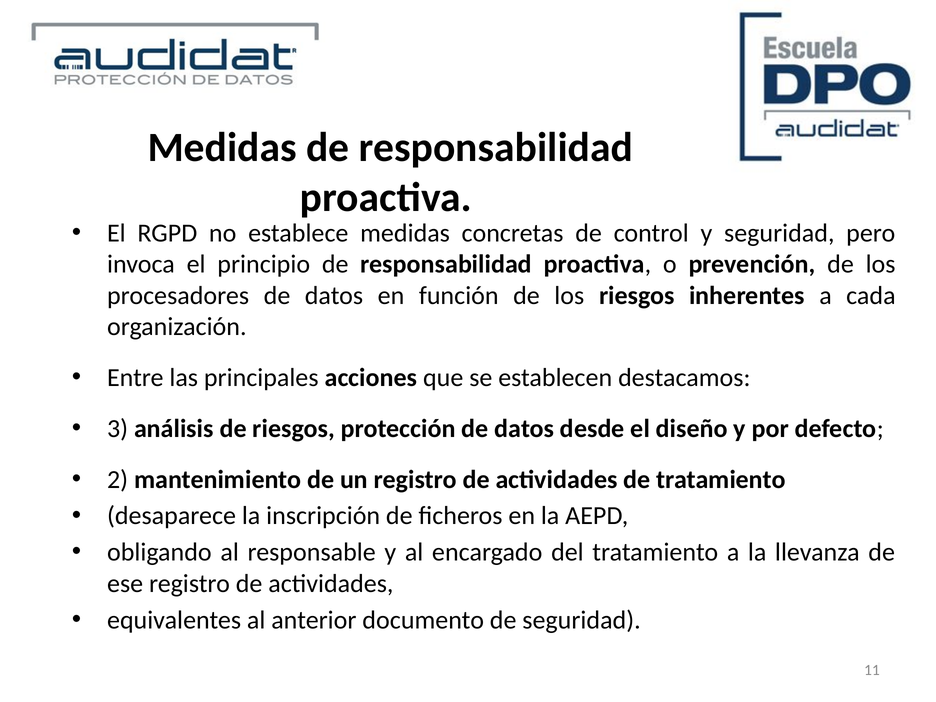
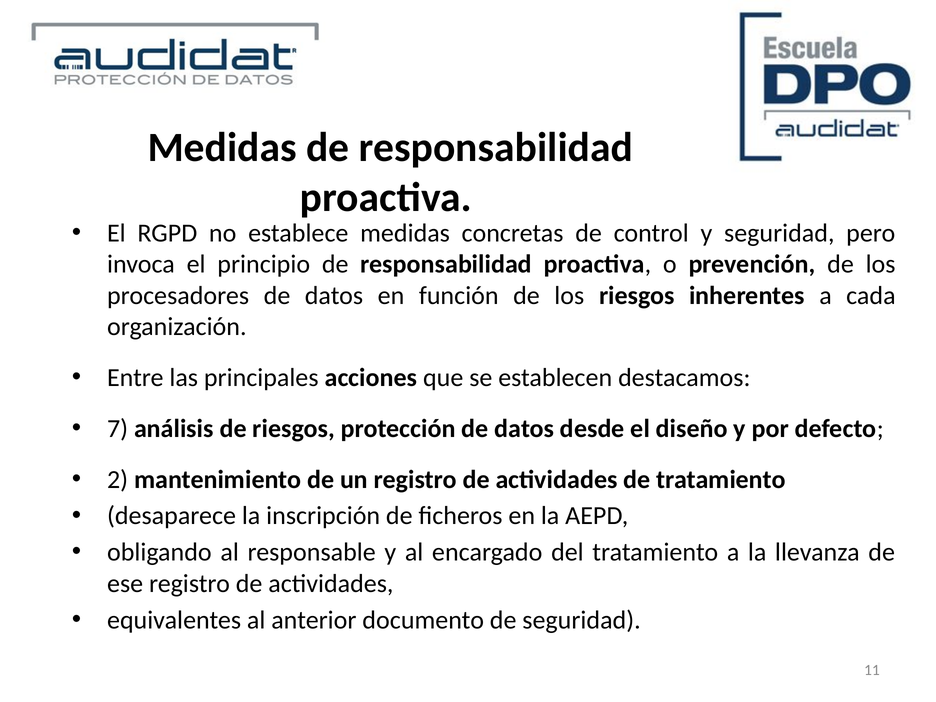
3: 3 -> 7
